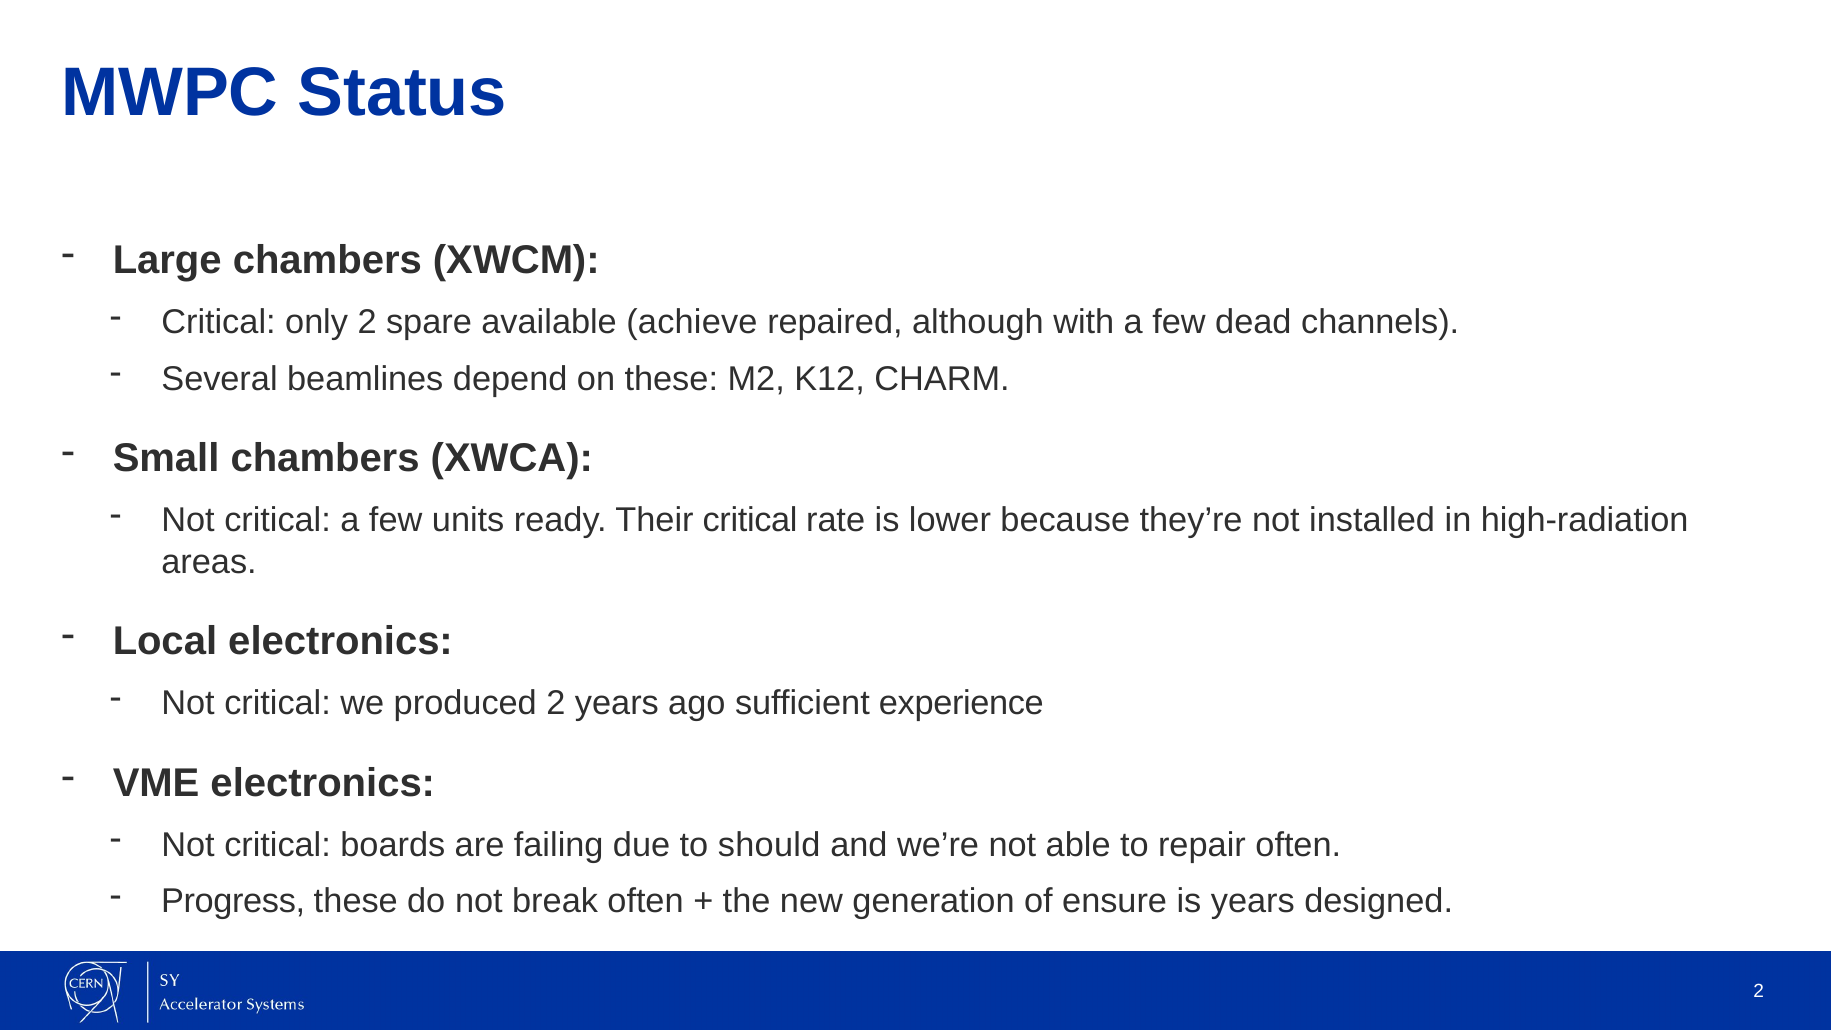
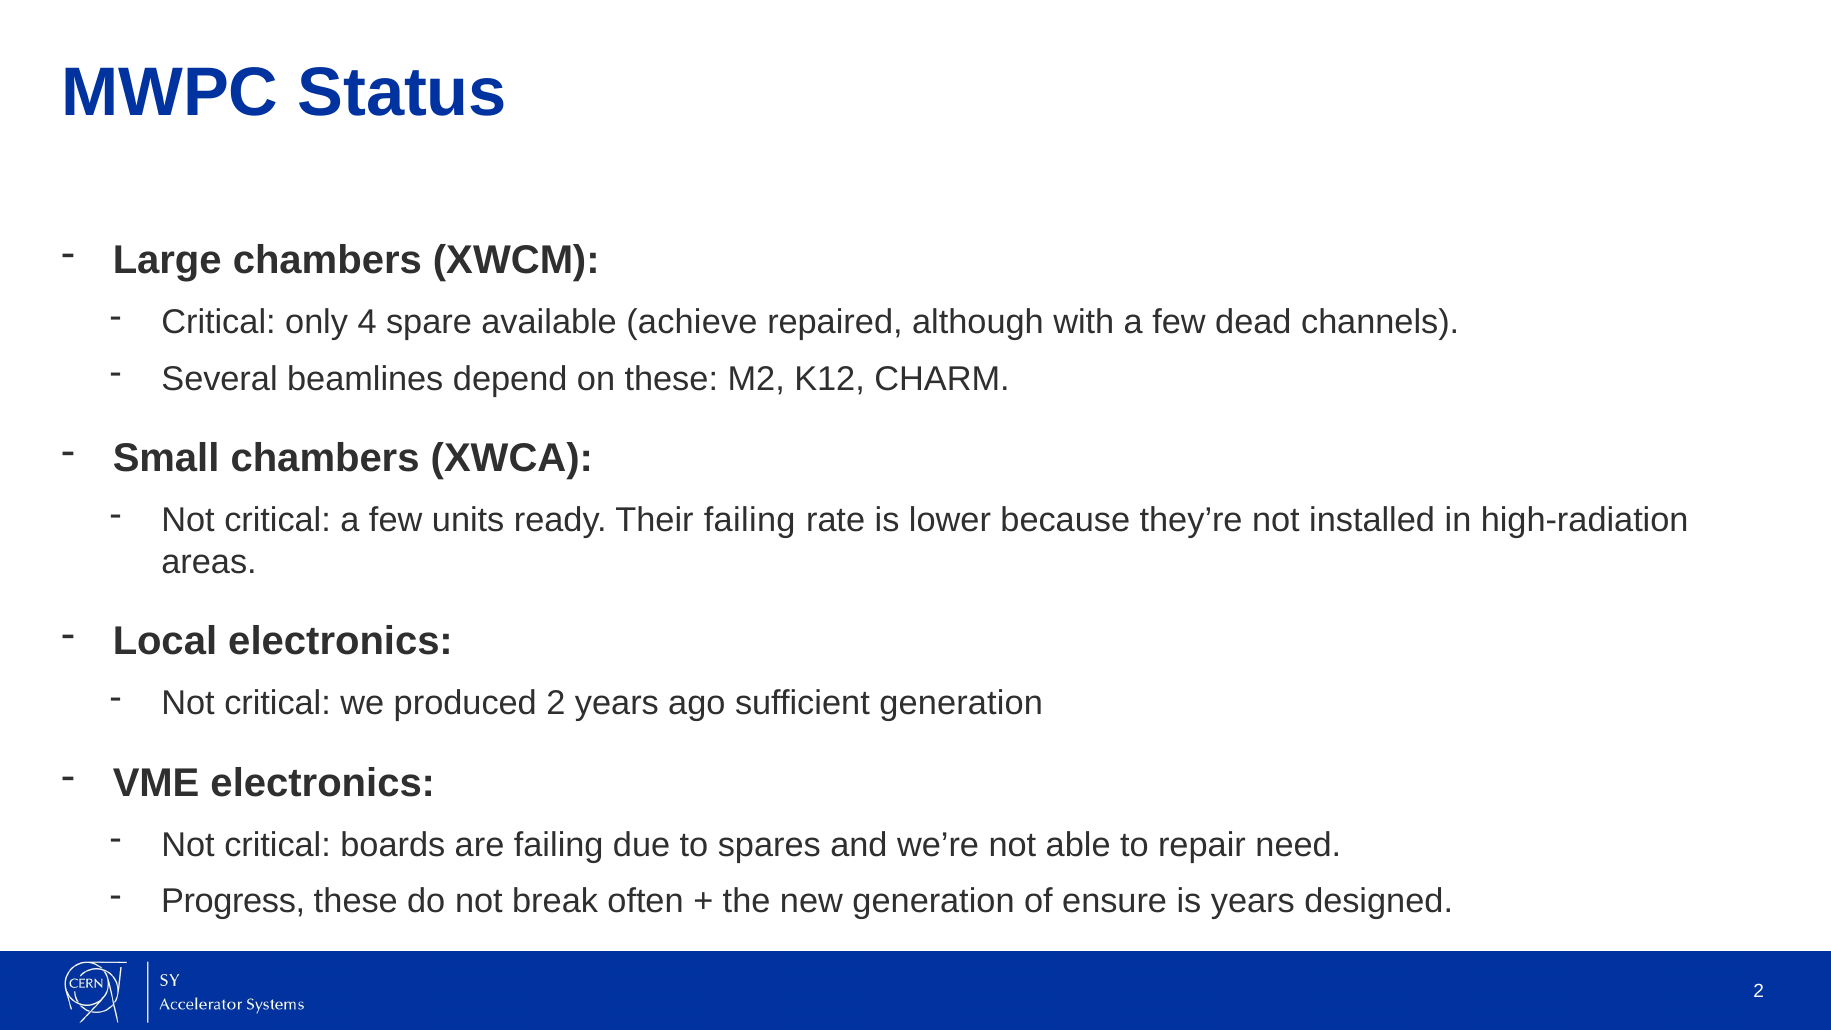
only 2: 2 -> 4
Their critical: critical -> failing
sufficient experience: experience -> generation
should: should -> spares
repair often: often -> need
